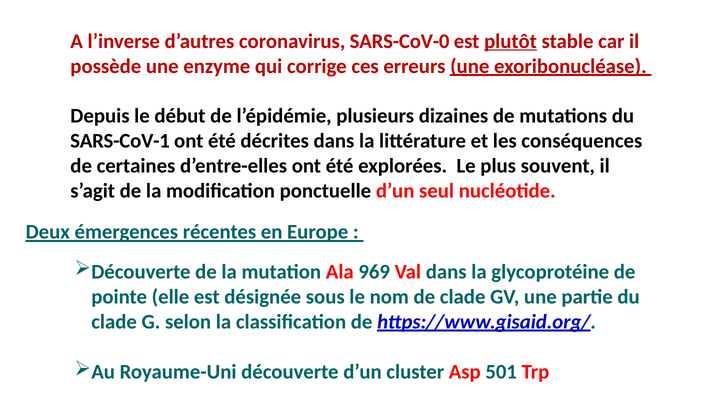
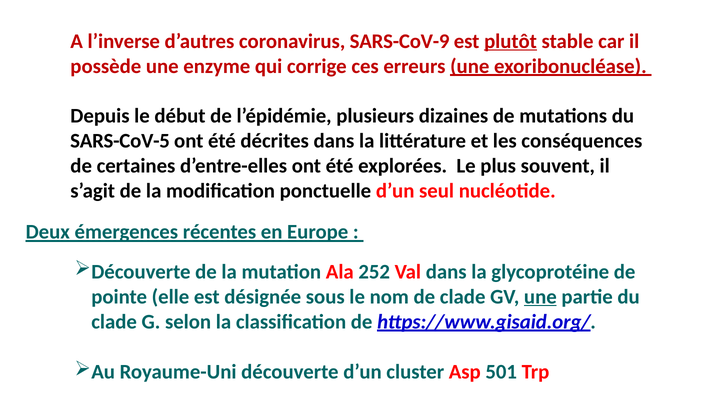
SARS-CoV-0: SARS-CoV-0 -> SARS-CoV-9
SARS-CoV-1: SARS-CoV-1 -> SARS-CoV-5
969: 969 -> 252
une at (540, 297) underline: none -> present
